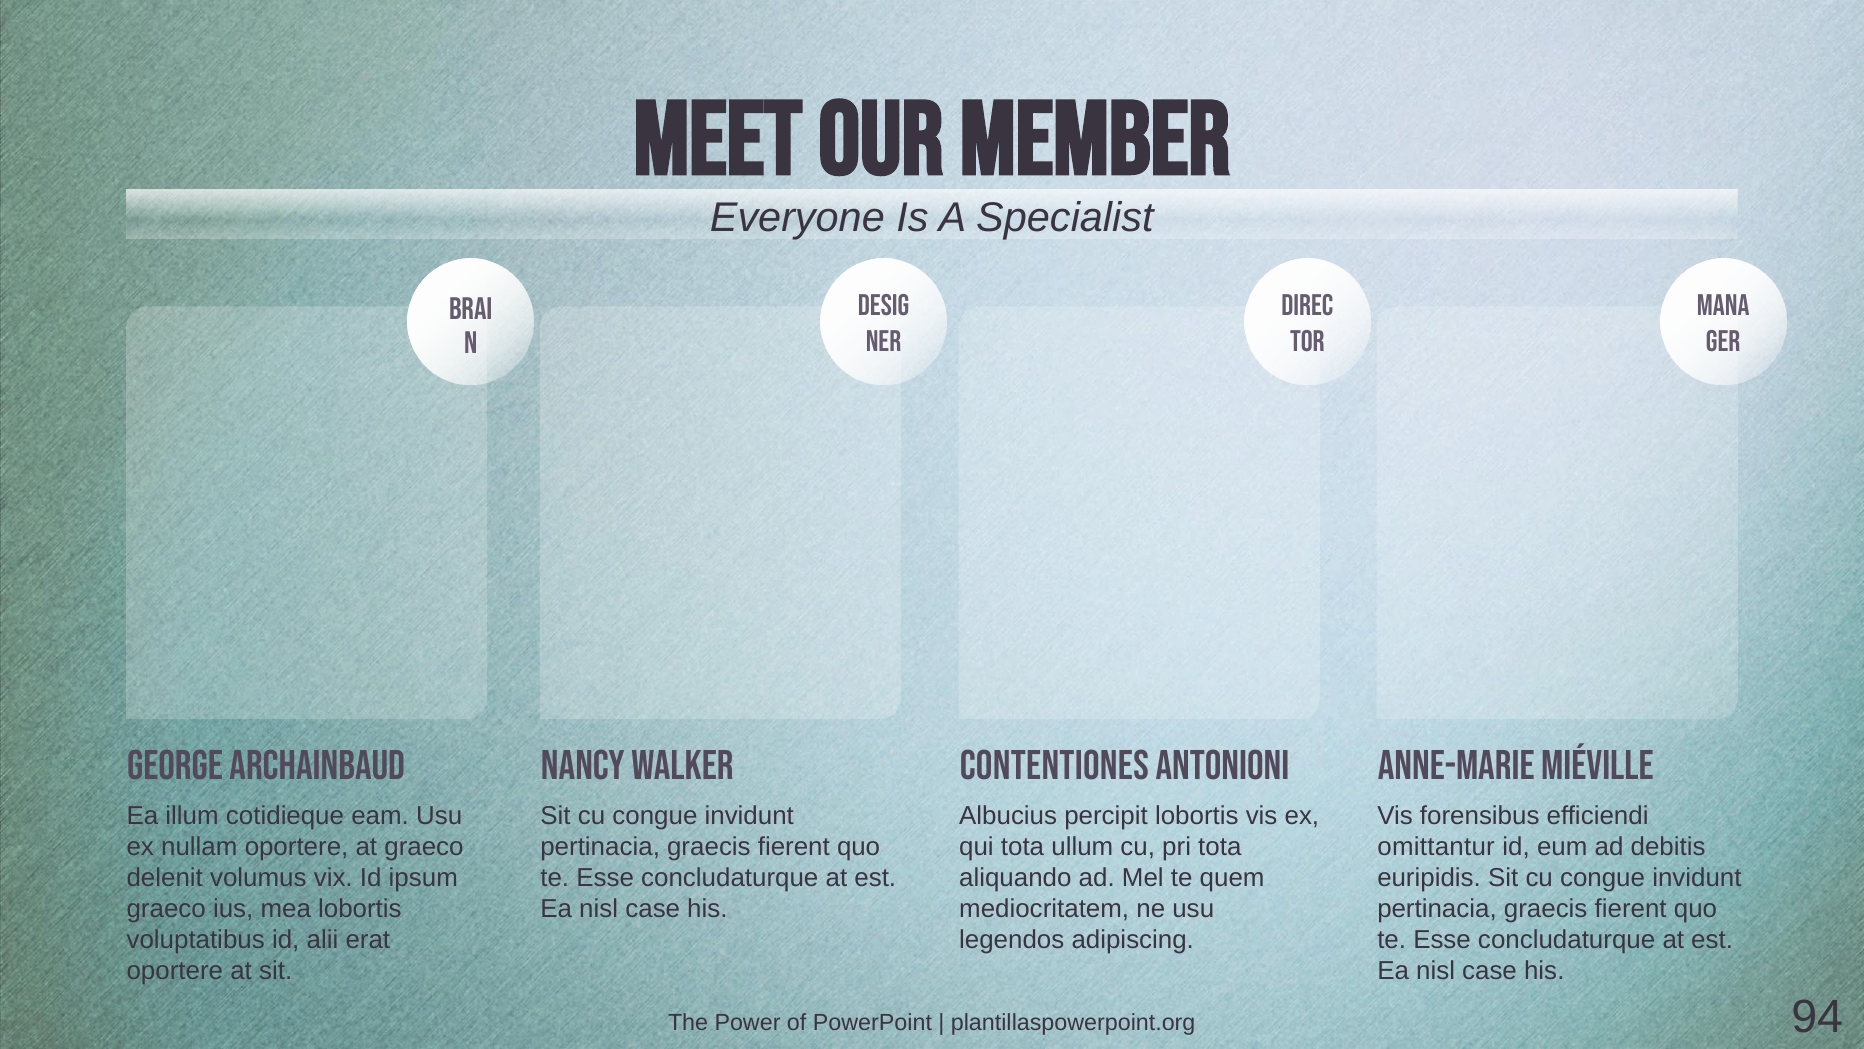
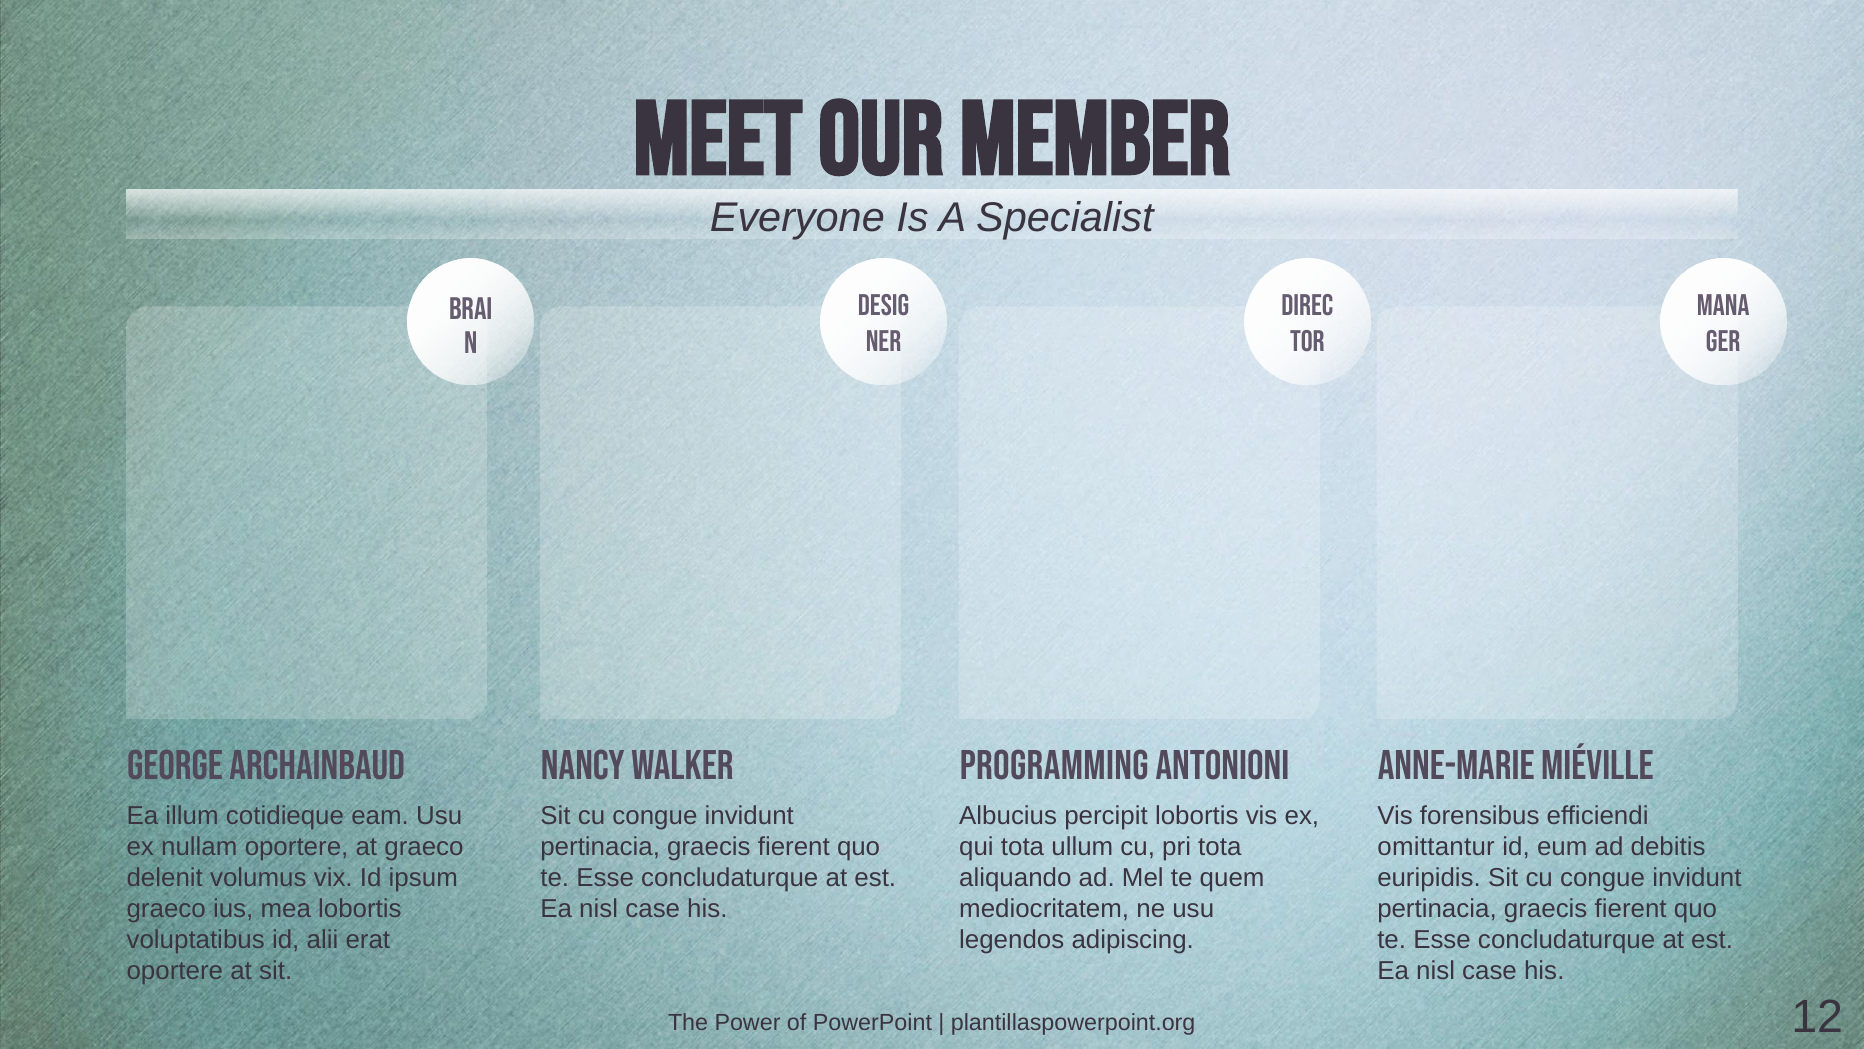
Contentiones: Contentiones -> Programming
94: 94 -> 12
